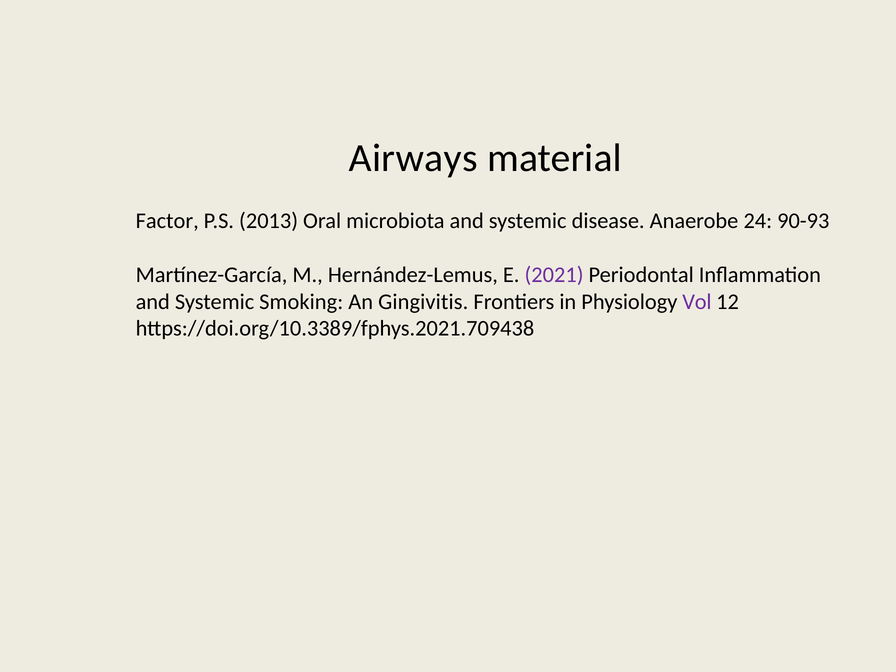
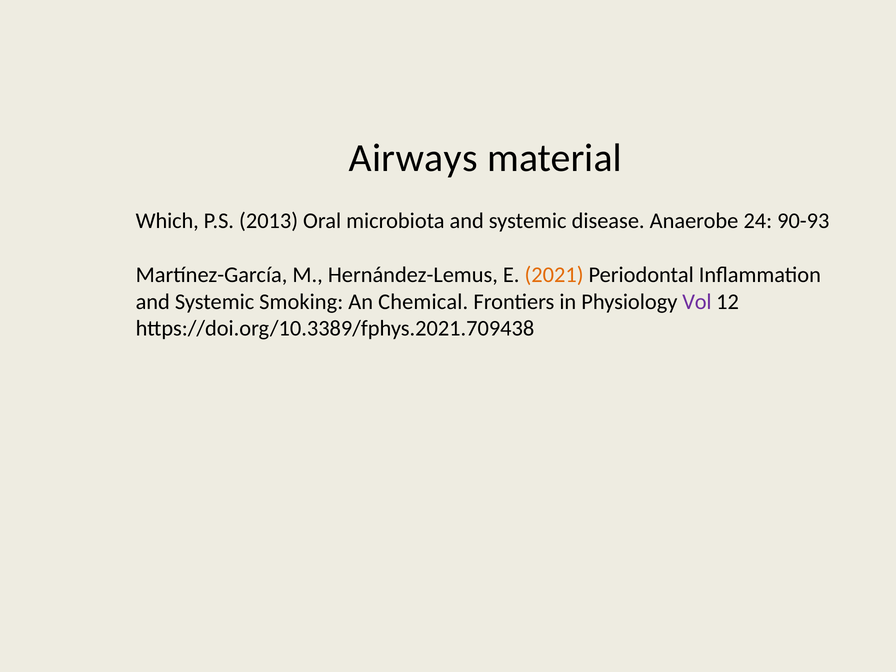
Factor: Factor -> Which
2021 colour: purple -> orange
Gingivitis: Gingivitis -> Chemical
